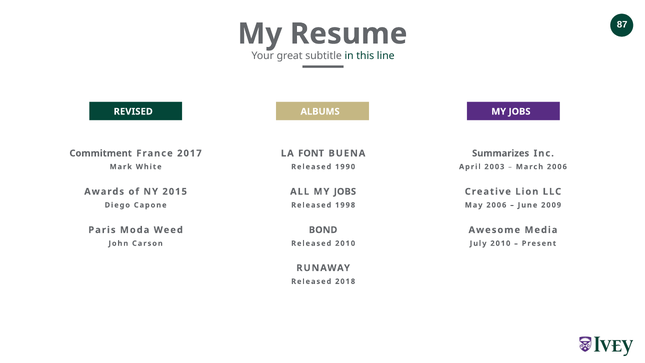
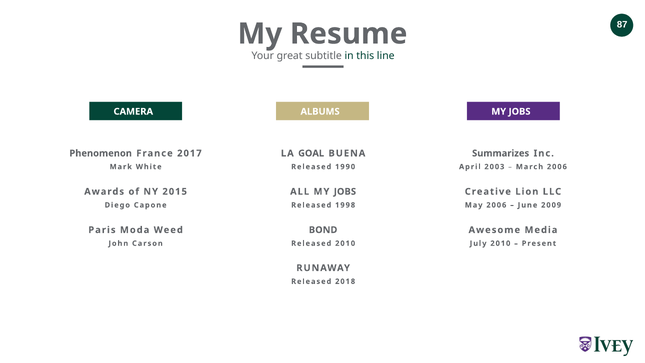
REVISED: REVISED -> CAMERA
Commitment: Commitment -> Phenomenon
FONT: FONT -> GOAL
